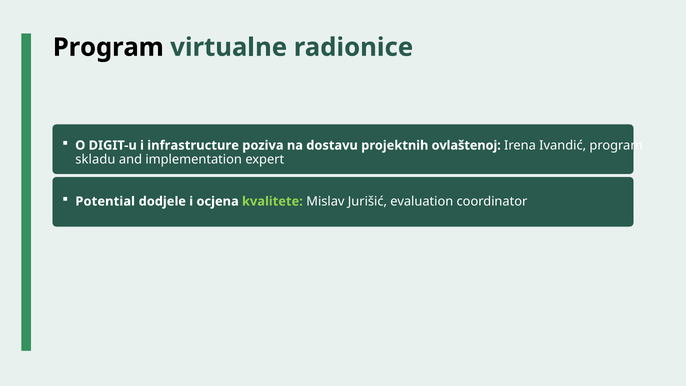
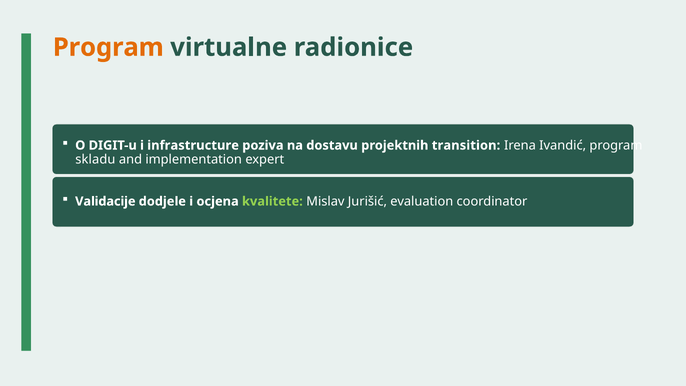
Program at (108, 47) colour: black -> orange
ovlaštenoj: ovlaštenoj -> transition
Potential: Potential -> Validacije
